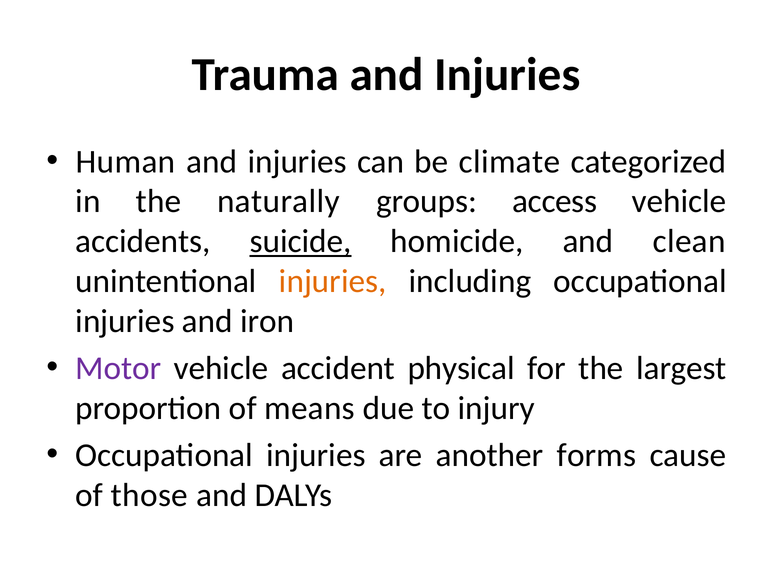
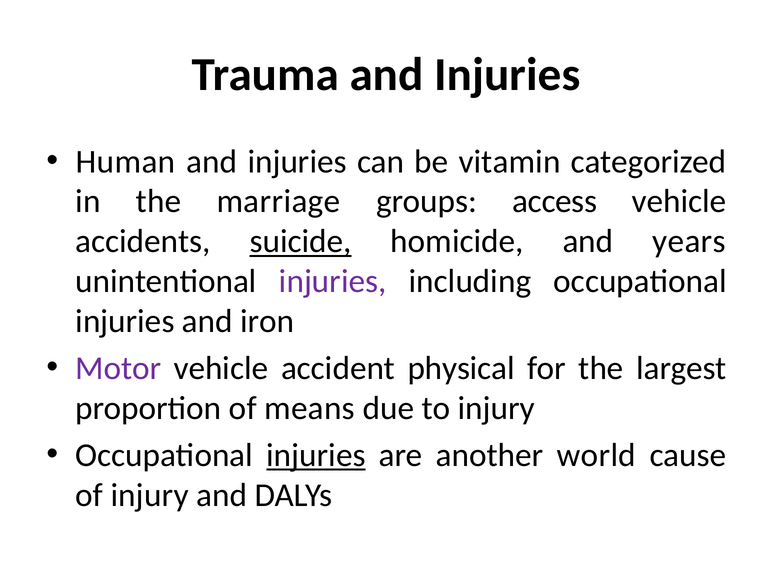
climate: climate -> vitamin
naturally: naturally -> marriage
clean: clean -> years
injuries at (333, 281) colour: orange -> purple
injuries at (316, 455) underline: none -> present
forms: forms -> world
of those: those -> injury
